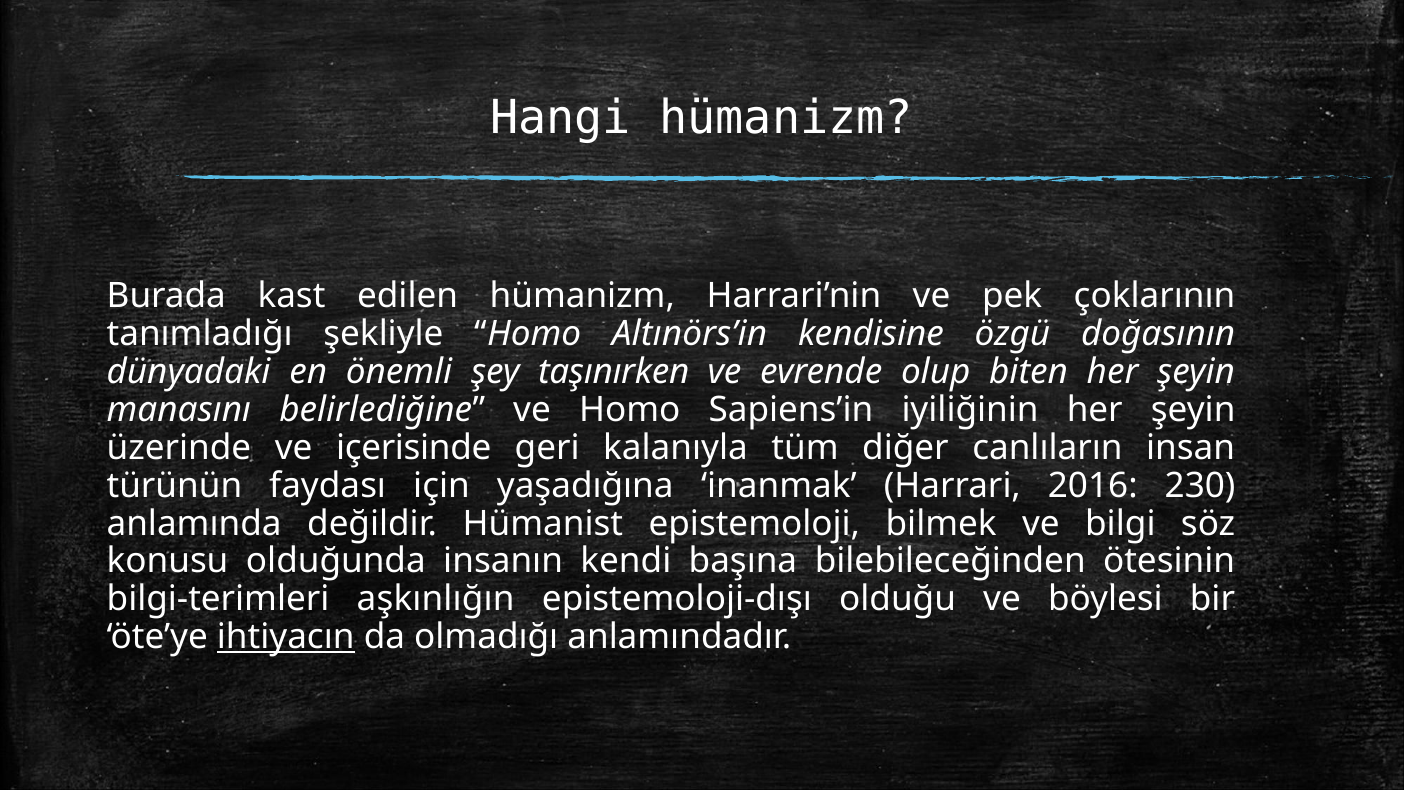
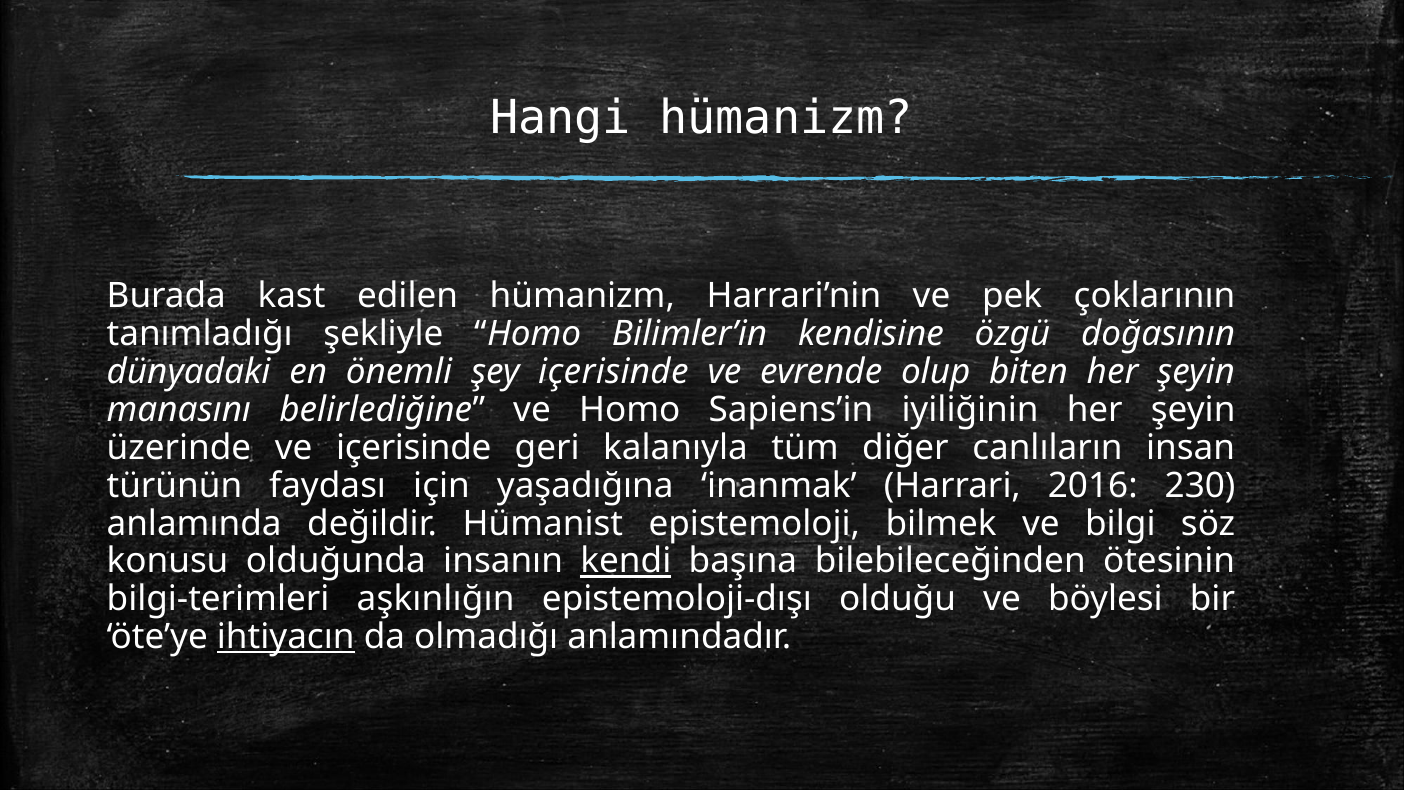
Altınörs’in: Altınörs’in -> Bilimler’in
şey taşınırken: taşınırken -> içerisinde
kendi underline: none -> present
